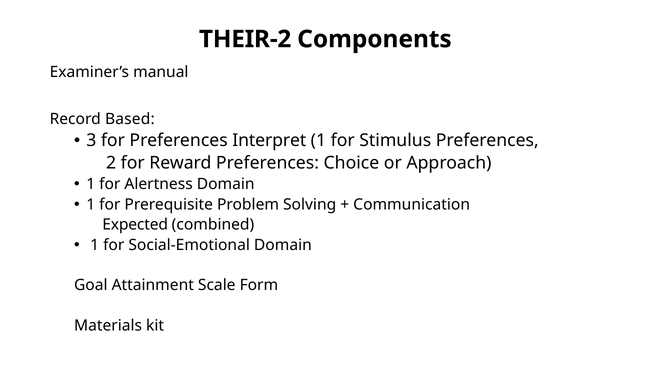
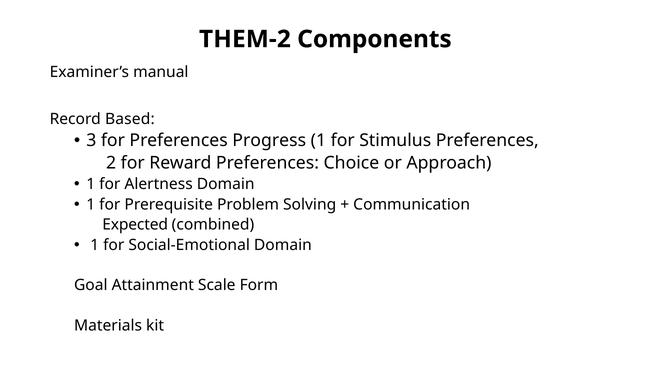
THEIR-2: THEIR-2 -> THEM-2
Interpret: Interpret -> Progress
